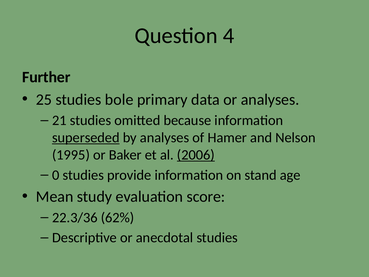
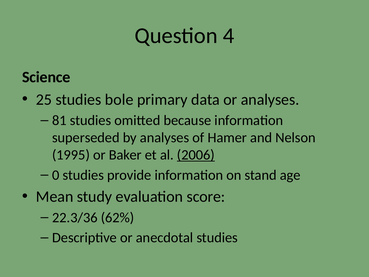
Further: Further -> Science
21: 21 -> 81
superseded underline: present -> none
